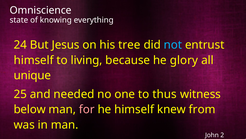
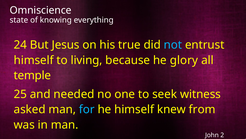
tree: tree -> true
unique: unique -> temple
thus: thus -> seek
below: below -> asked
for colour: pink -> light blue
